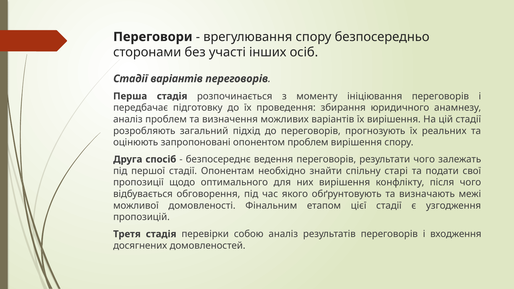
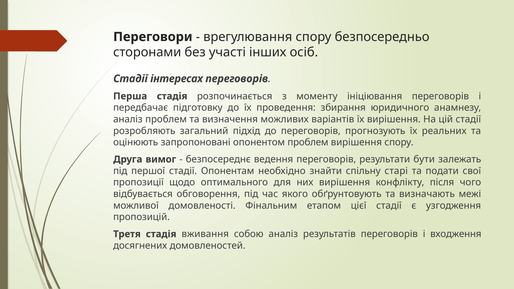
Стадії варіантів: варіантів -> інтересах
спосіб: спосіб -> вимог
результати чого: чого -> бути
перевірки: перевірки -> вживання
